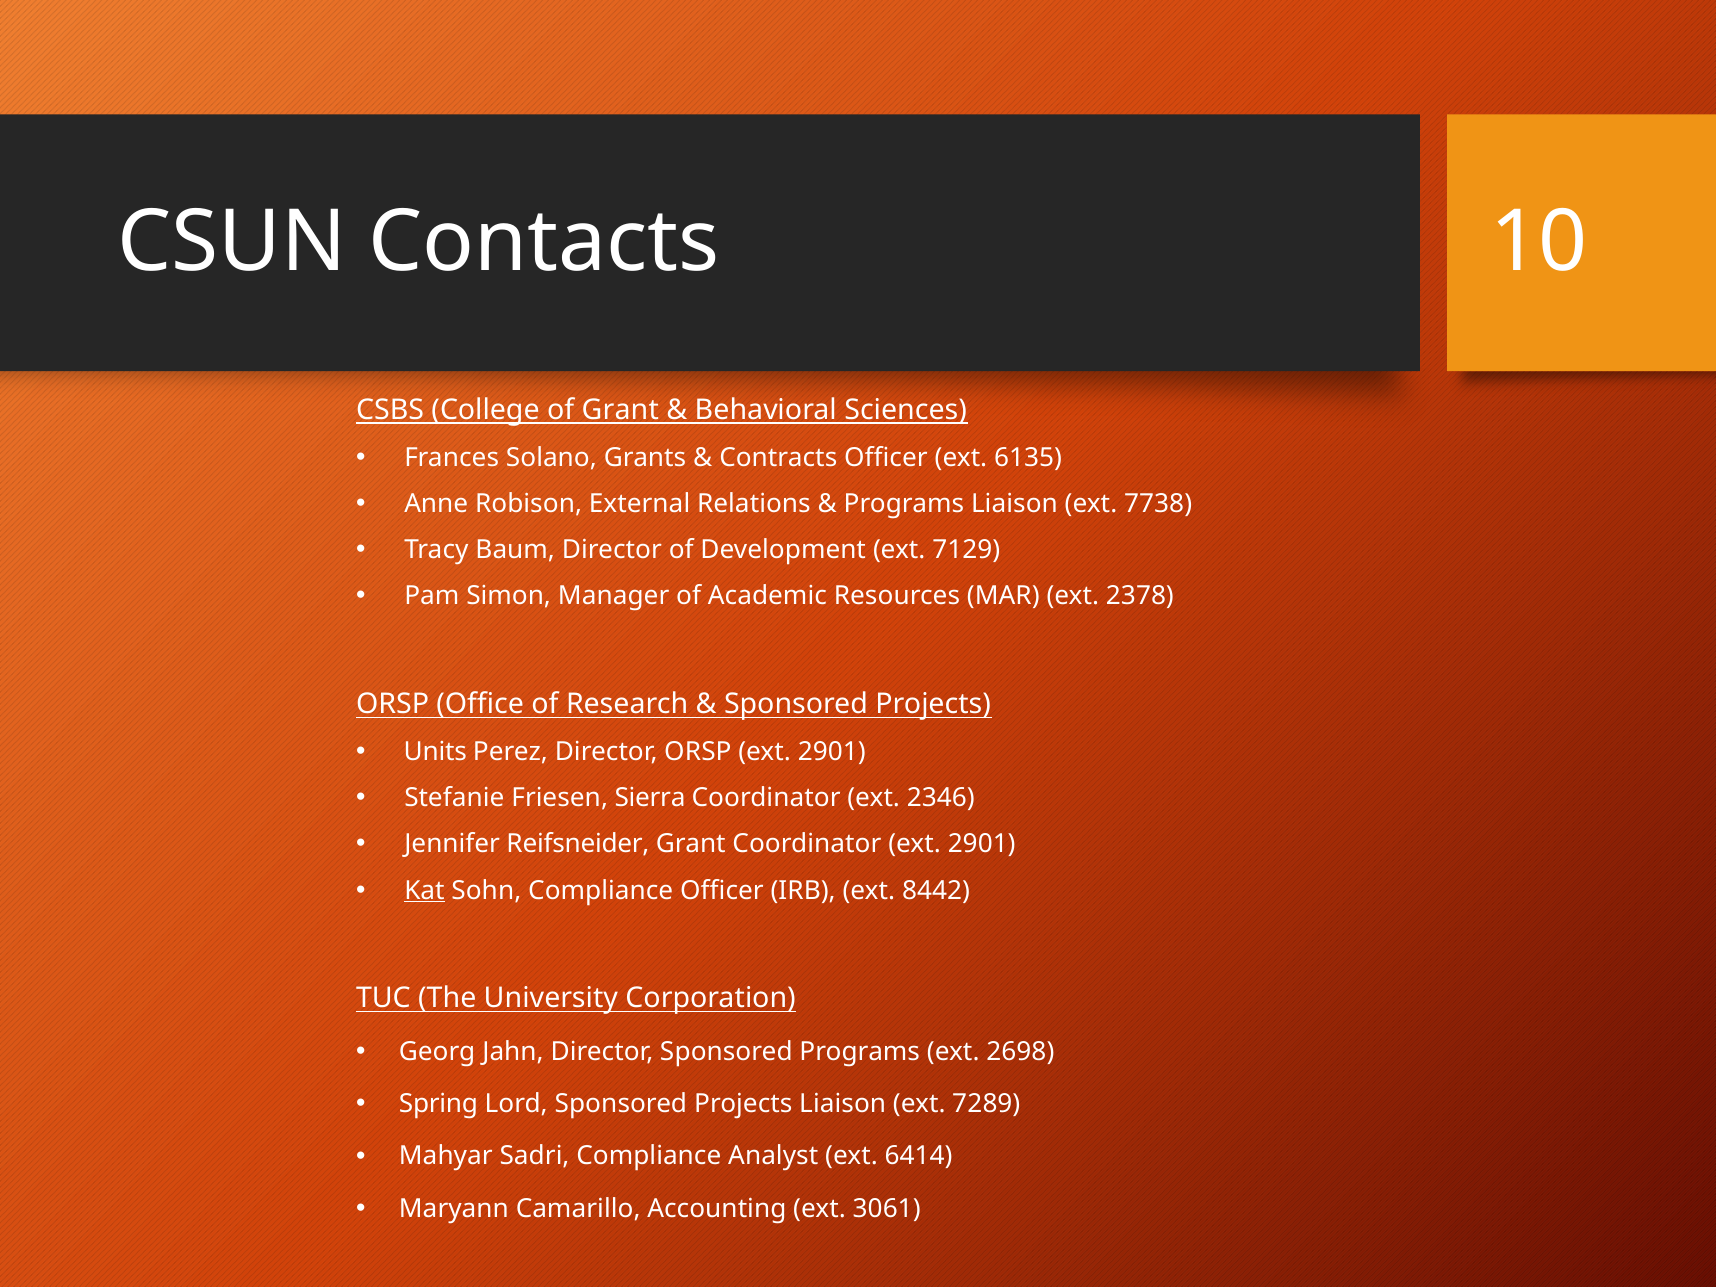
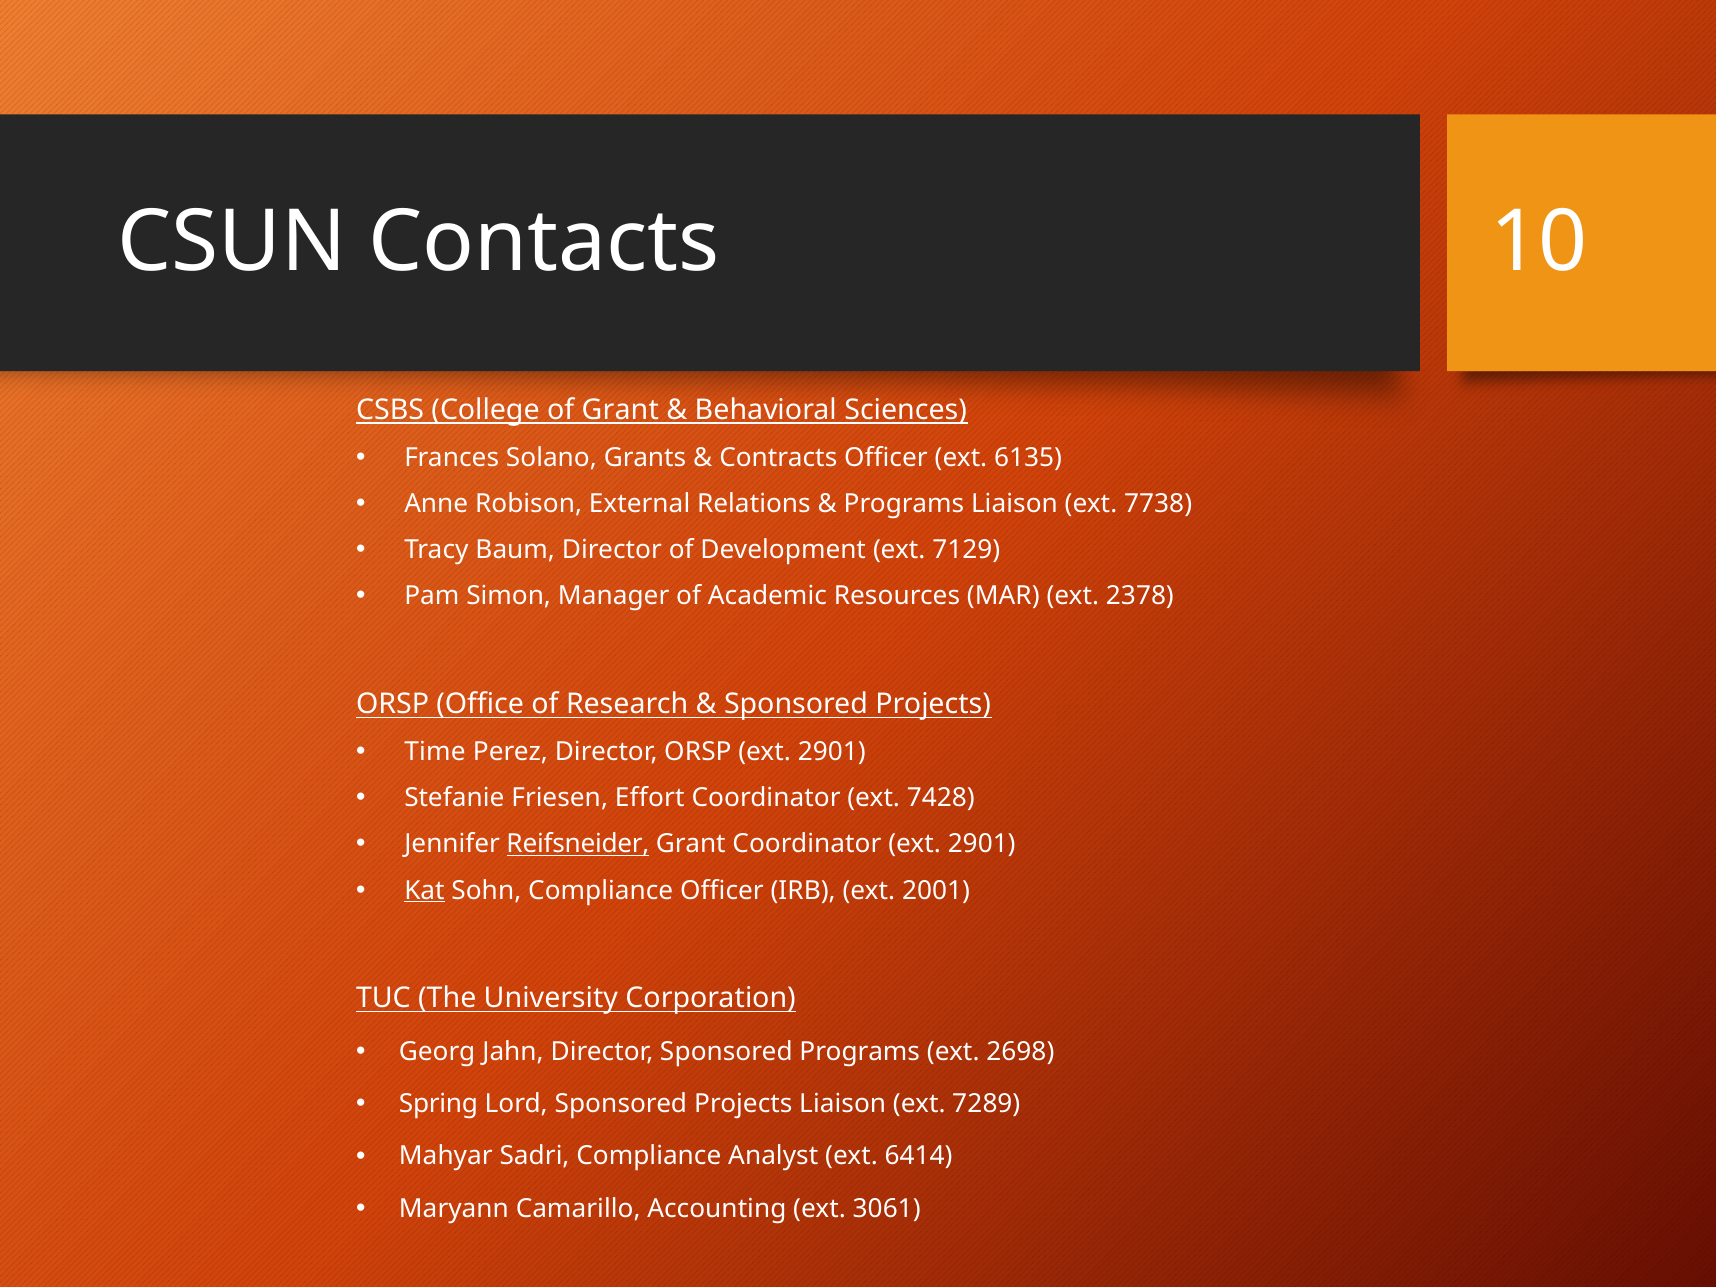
Units: Units -> Time
Sierra: Sierra -> Effort
2346: 2346 -> 7428
Reifsneider underline: none -> present
8442: 8442 -> 2001
